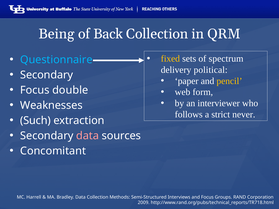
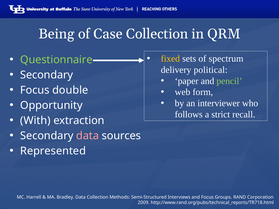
Back: Back -> Case
Questionnaire colour: light blue -> light green
pencil colour: yellow -> light green
Weaknesses: Weaknesses -> Opportunity
never: never -> recall
Such: Such -> With
Concomitant: Concomitant -> Represented
